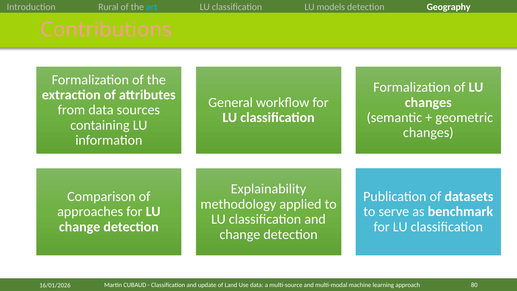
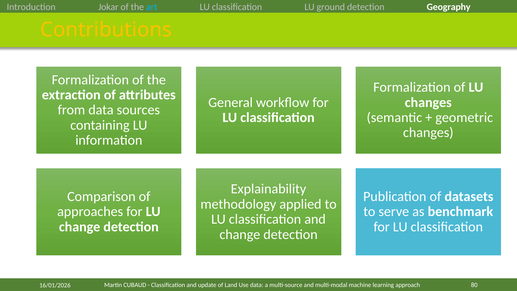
Rural: Rural -> Jokar
models: models -> ground
Contributions colour: pink -> yellow
